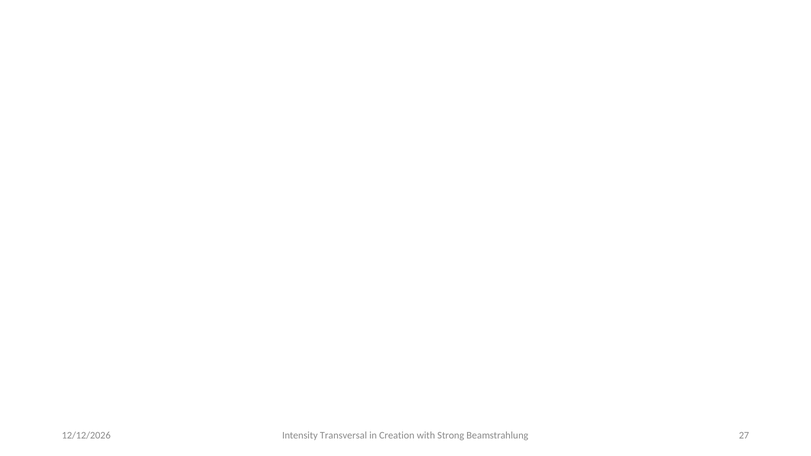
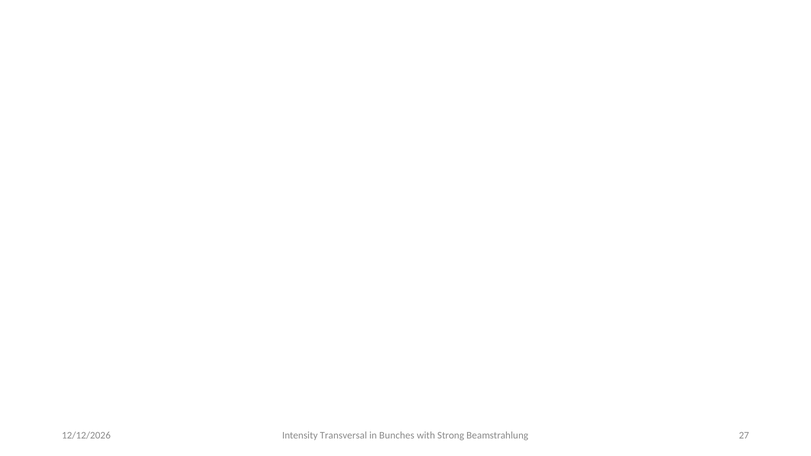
Creation: Creation -> Bunches
